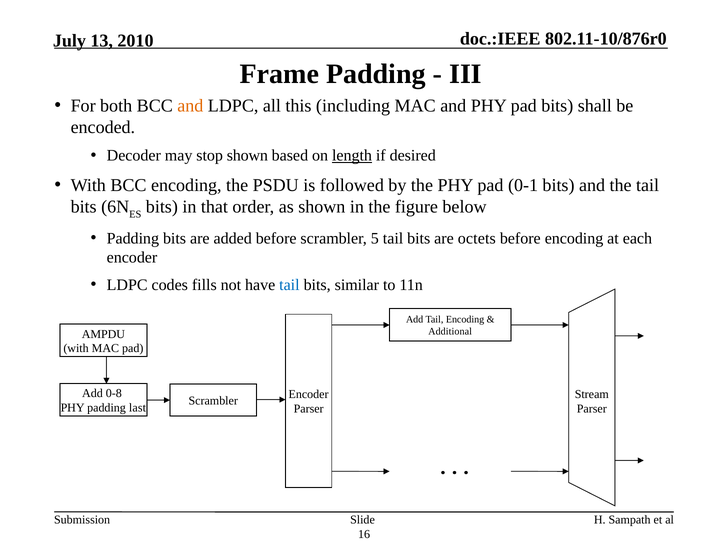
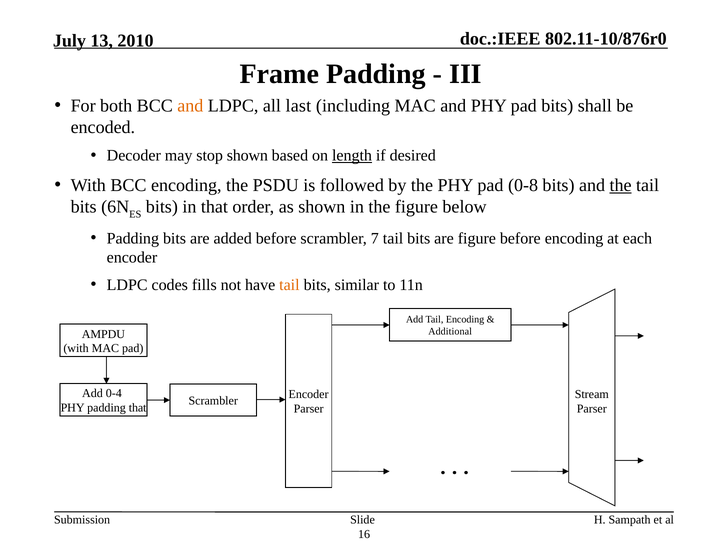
this: this -> last
0-1: 0-1 -> 0-8
the at (621, 185) underline: none -> present
5: 5 -> 7
are octets: octets -> figure
tail at (289, 285) colour: blue -> orange
0-8: 0-8 -> 0-4
padding last: last -> that
